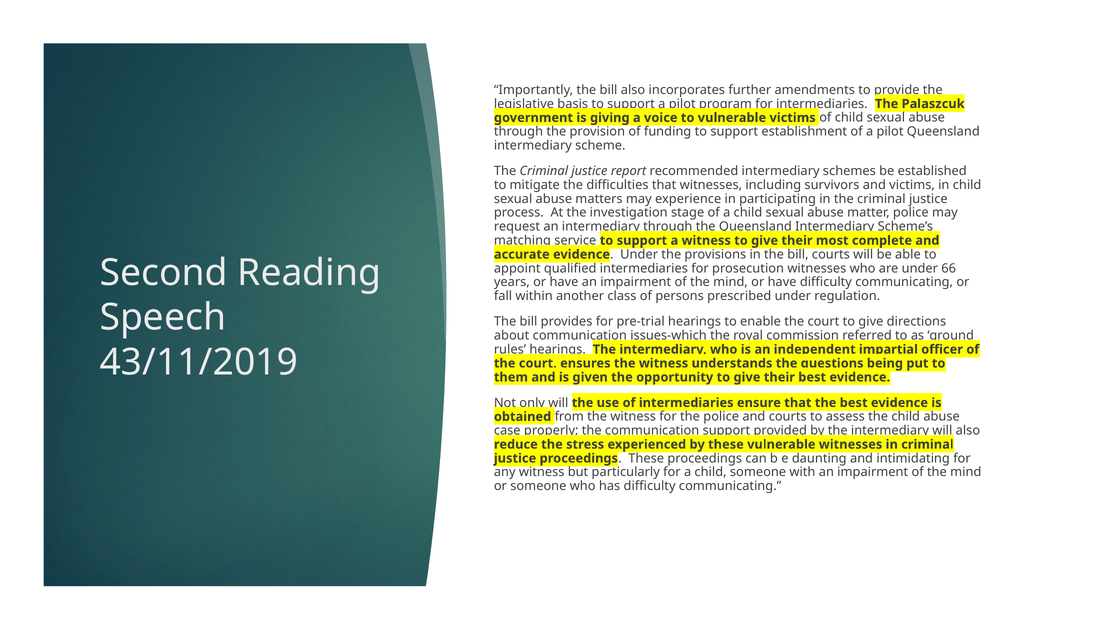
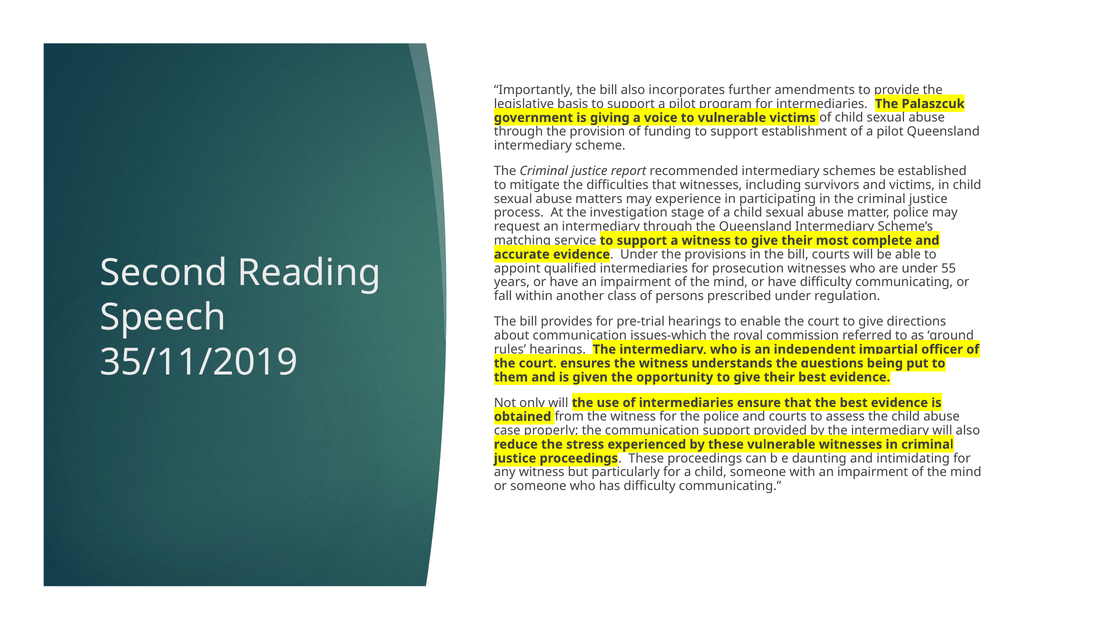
66: 66 -> 55
43/11/2019: 43/11/2019 -> 35/11/2019
